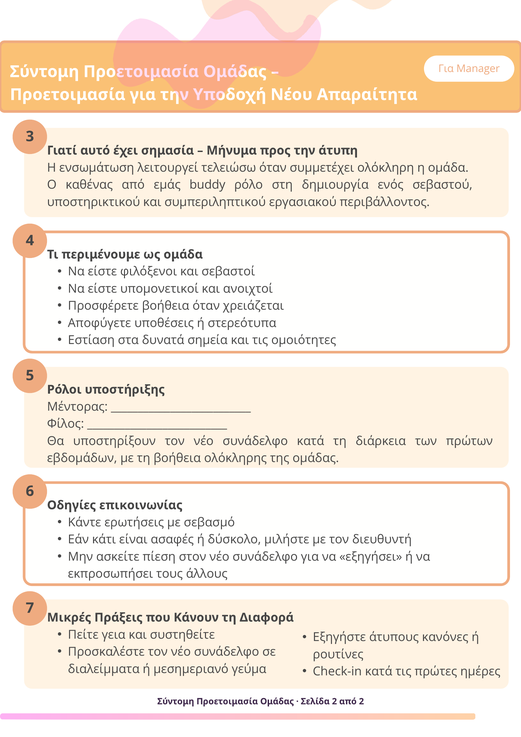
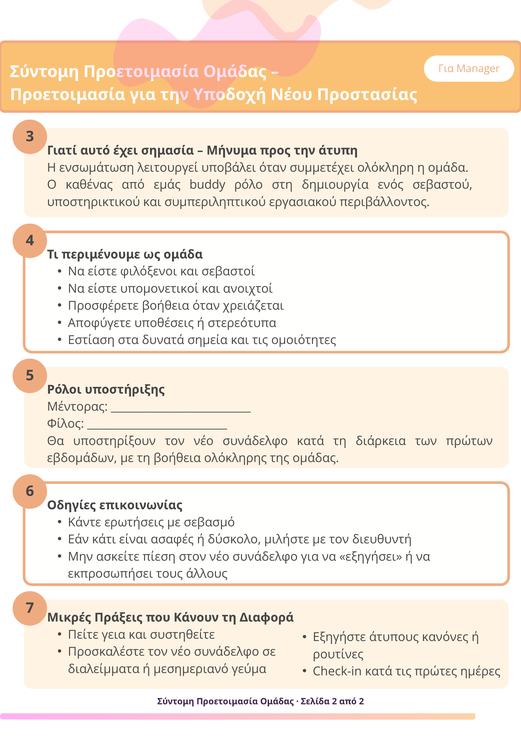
Απαραίτητα: Απαραίτητα -> Προστασίας
τελειώσω: τελειώσω -> υποβάλει
